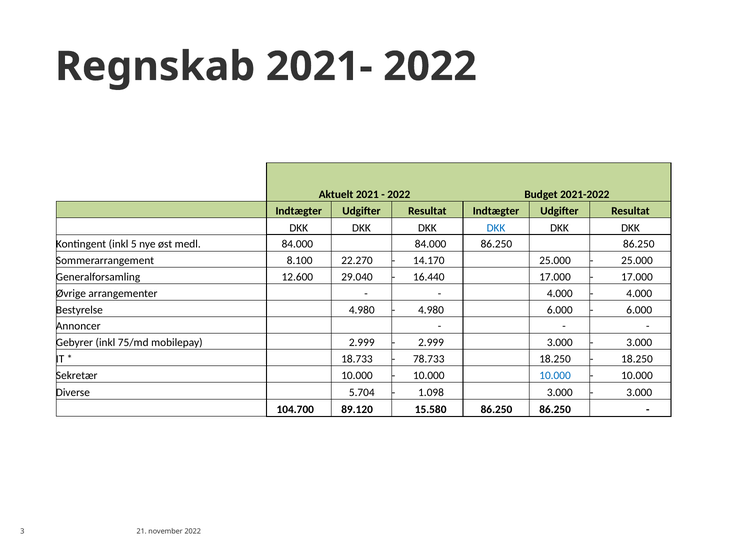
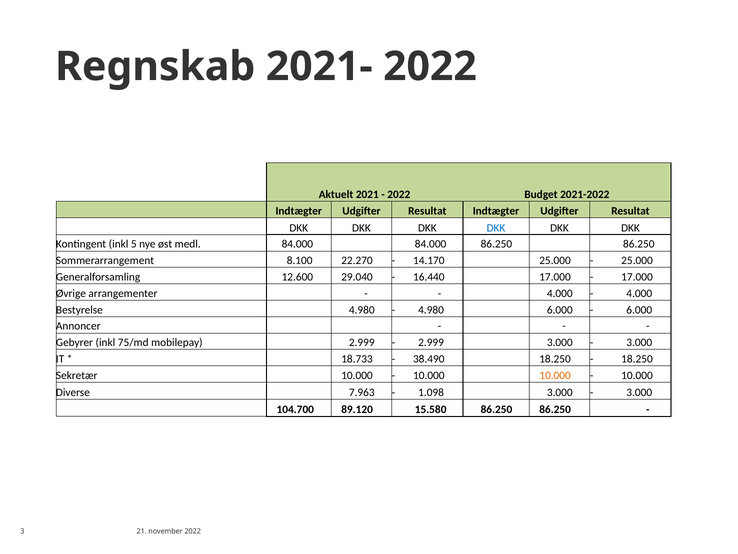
78.733: 78.733 -> 38.490
10.000 at (555, 375) colour: blue -> orange
5.704: 5.704 -> 7.963
